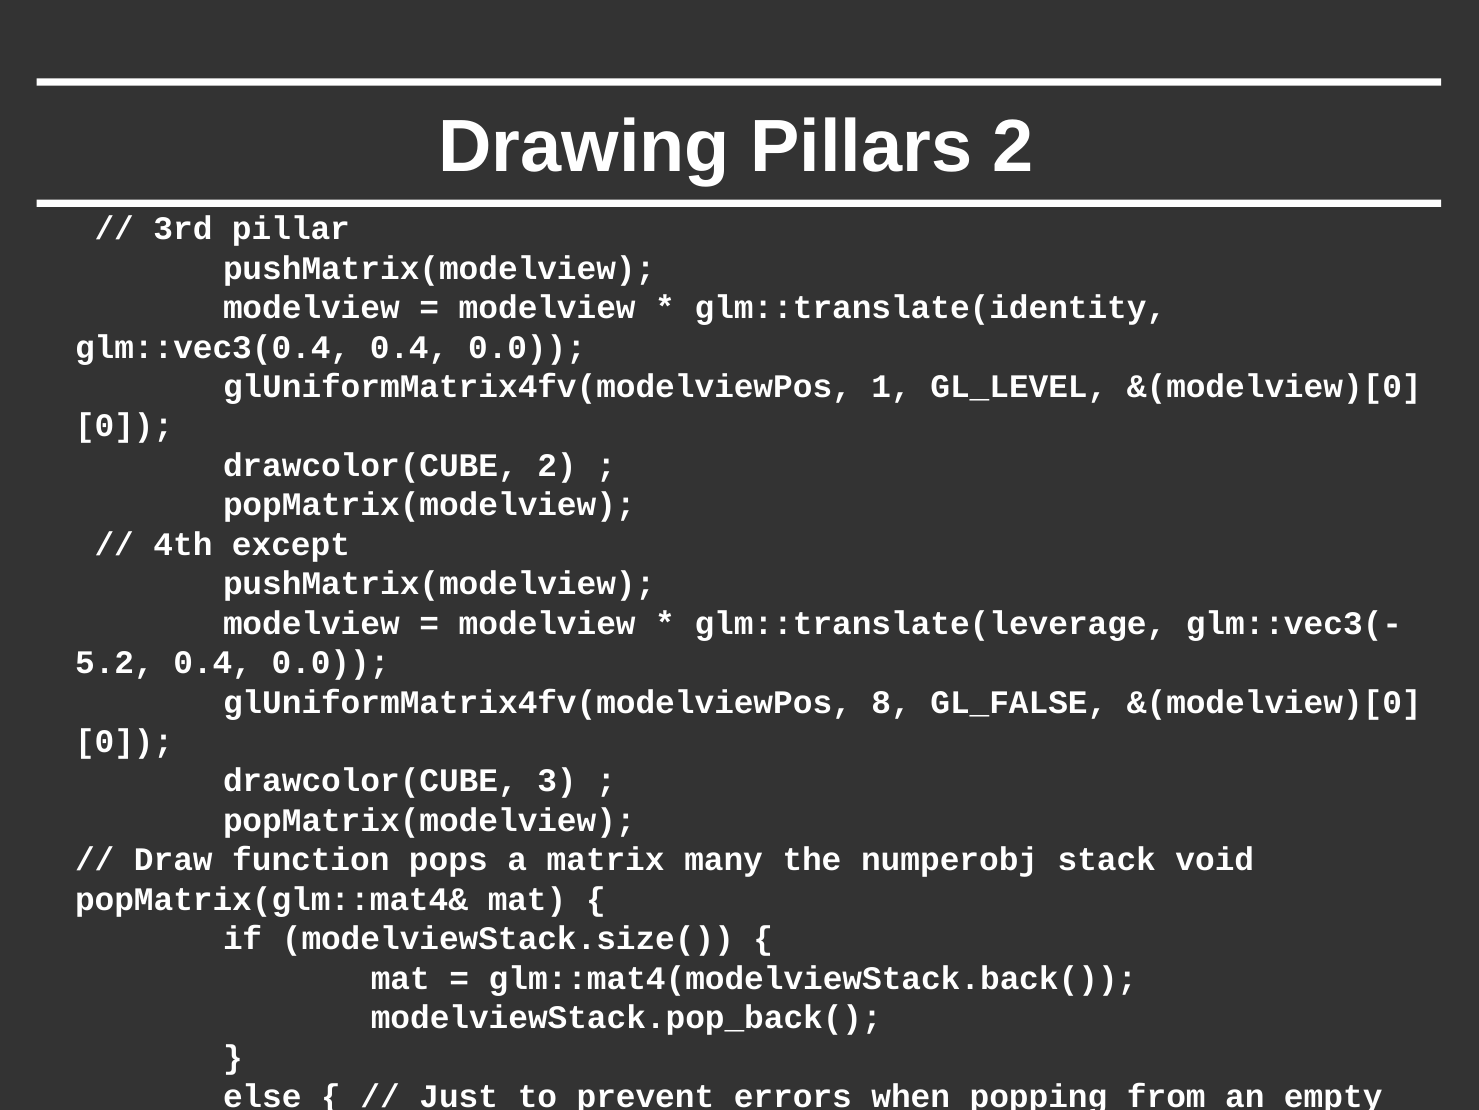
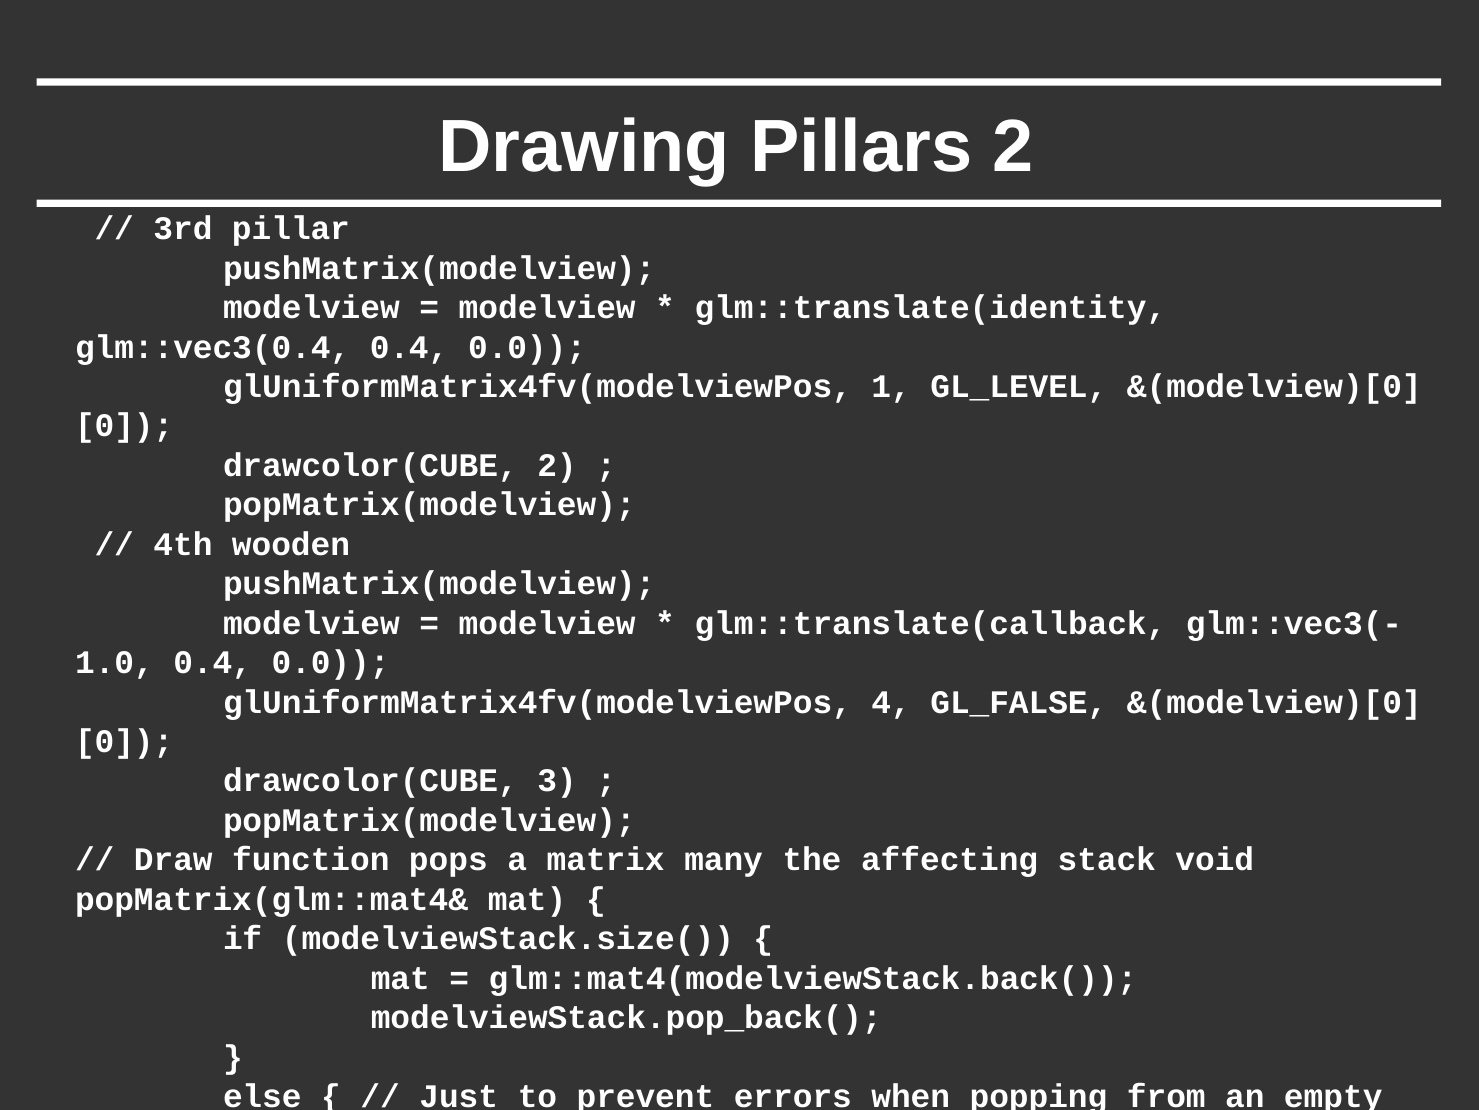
except: except -> wooden
glm::translate(leverage: glm::translate(leverage -> glm::translate(callback
5.2: 5.2 -> 1.0
8: 8 -> 4
numperobj: numperobj -> affecting
